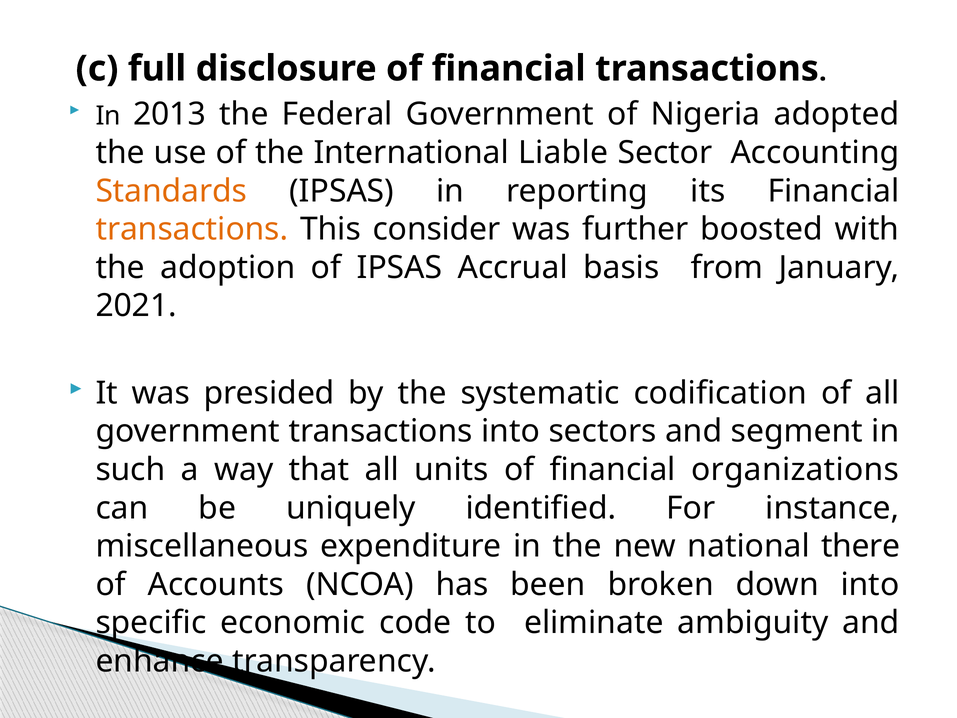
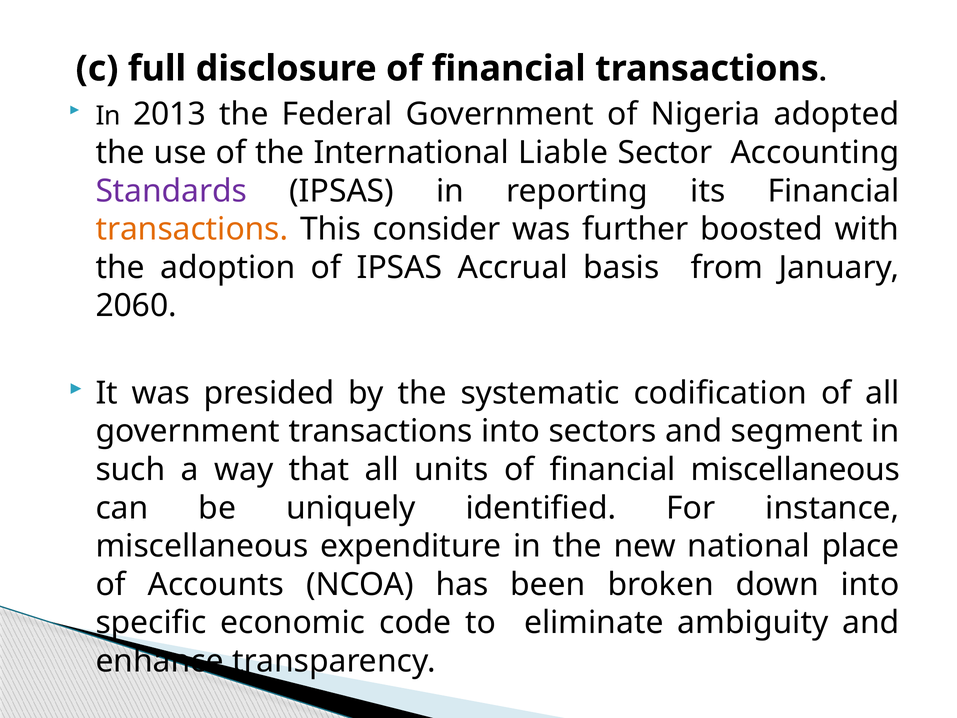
Standards colour: orange -> purple
2021: 2021 -> 2060
financial organizations: organizations -> miscellaneous
there: there -> place
